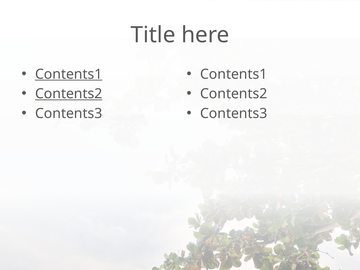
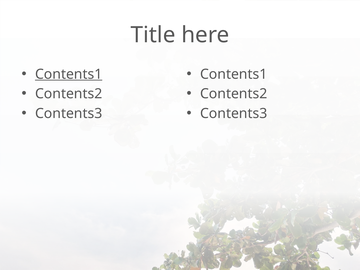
Contents2 at (69, 94) underline: present -> none
